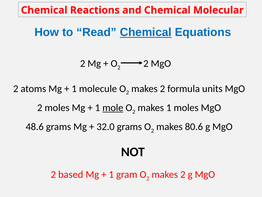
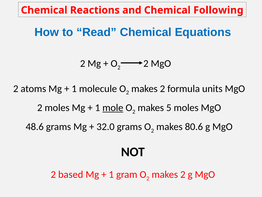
Molecular: Molecular -> Following
Chemical at (146, 32) underline: present -> none
makes 1: 1 -> 5
